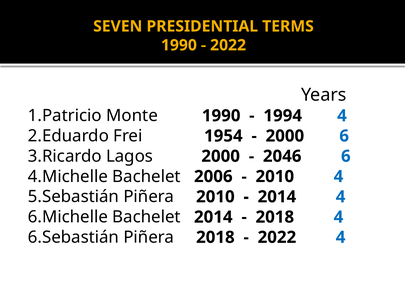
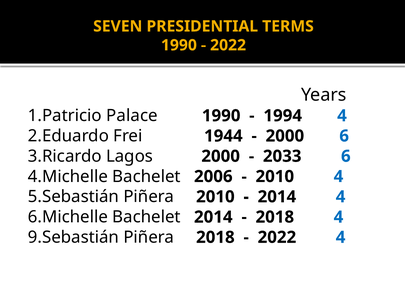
Monte: Monte -> Palace
1954: 1954 -> 1944
2046: 2046 -> 2033
6.Sebastián: 6.Sebastián -> 9.Sebastián
